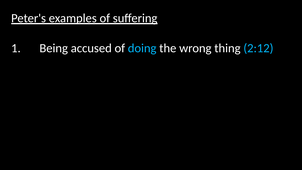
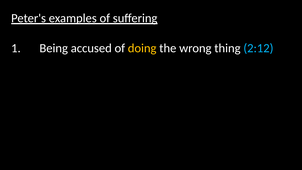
doing colour: light blue -> yellow
